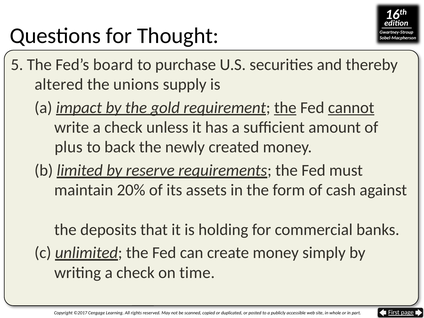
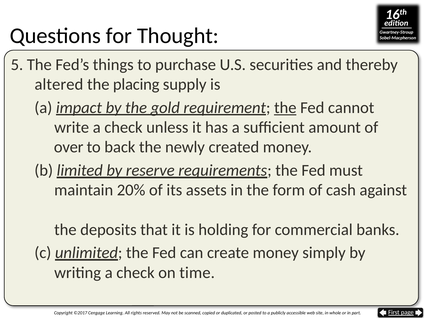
board: board -> things
unions: unions -> placing
cannot underline: present -> none
plus: plus -> over
